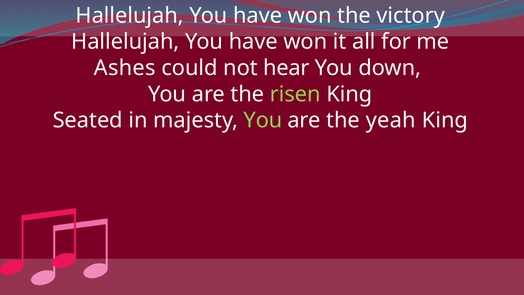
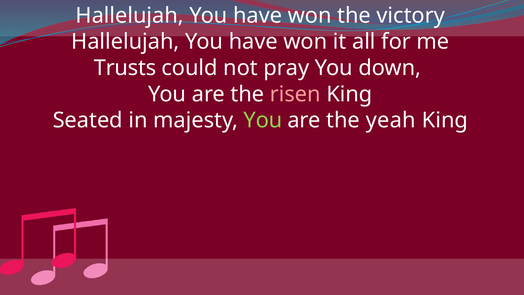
Ashes: Ashes -> Trusts
hear: hear -> pray
risen colour: light green -> pink
